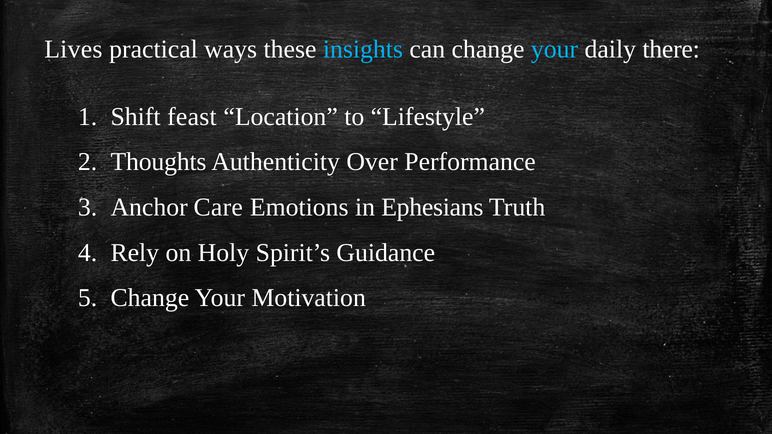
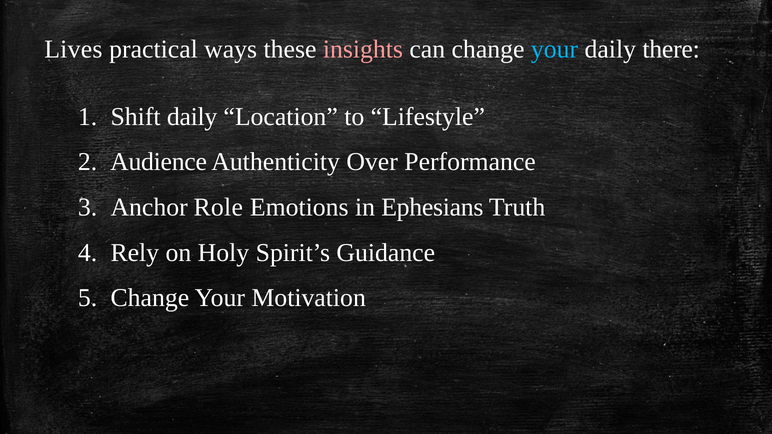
insights colour: light blue -> pink
Shift feast: feast -> daily
Thoughts: Thoughts -> Audience
Care: Care -> Role
